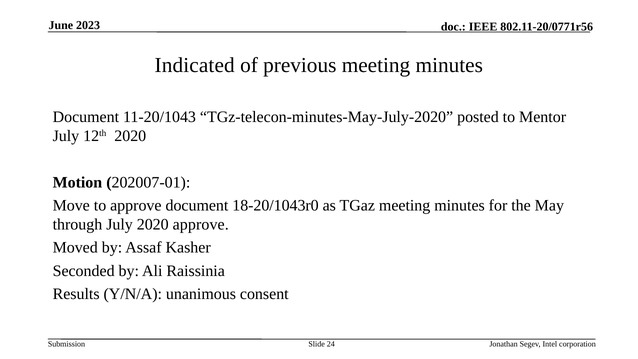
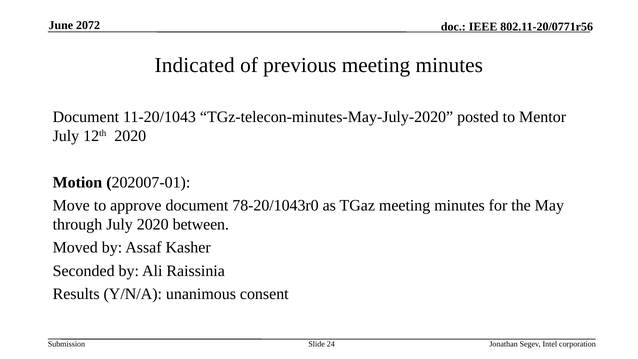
2023: 2023 -> 2072
18-20/1043r0: 18-20/1043r0 -> 78-20/1043r0
2020 approve: approve -> between
